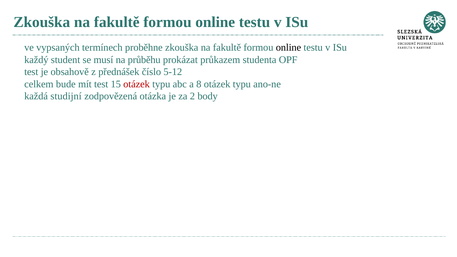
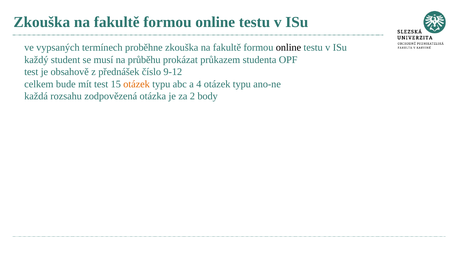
5-12: 5-12 -> 9-12
otázek at (137, 84) colour: red -> orange
8: 8 -> 4
studijní: studijní -> rozsahu
